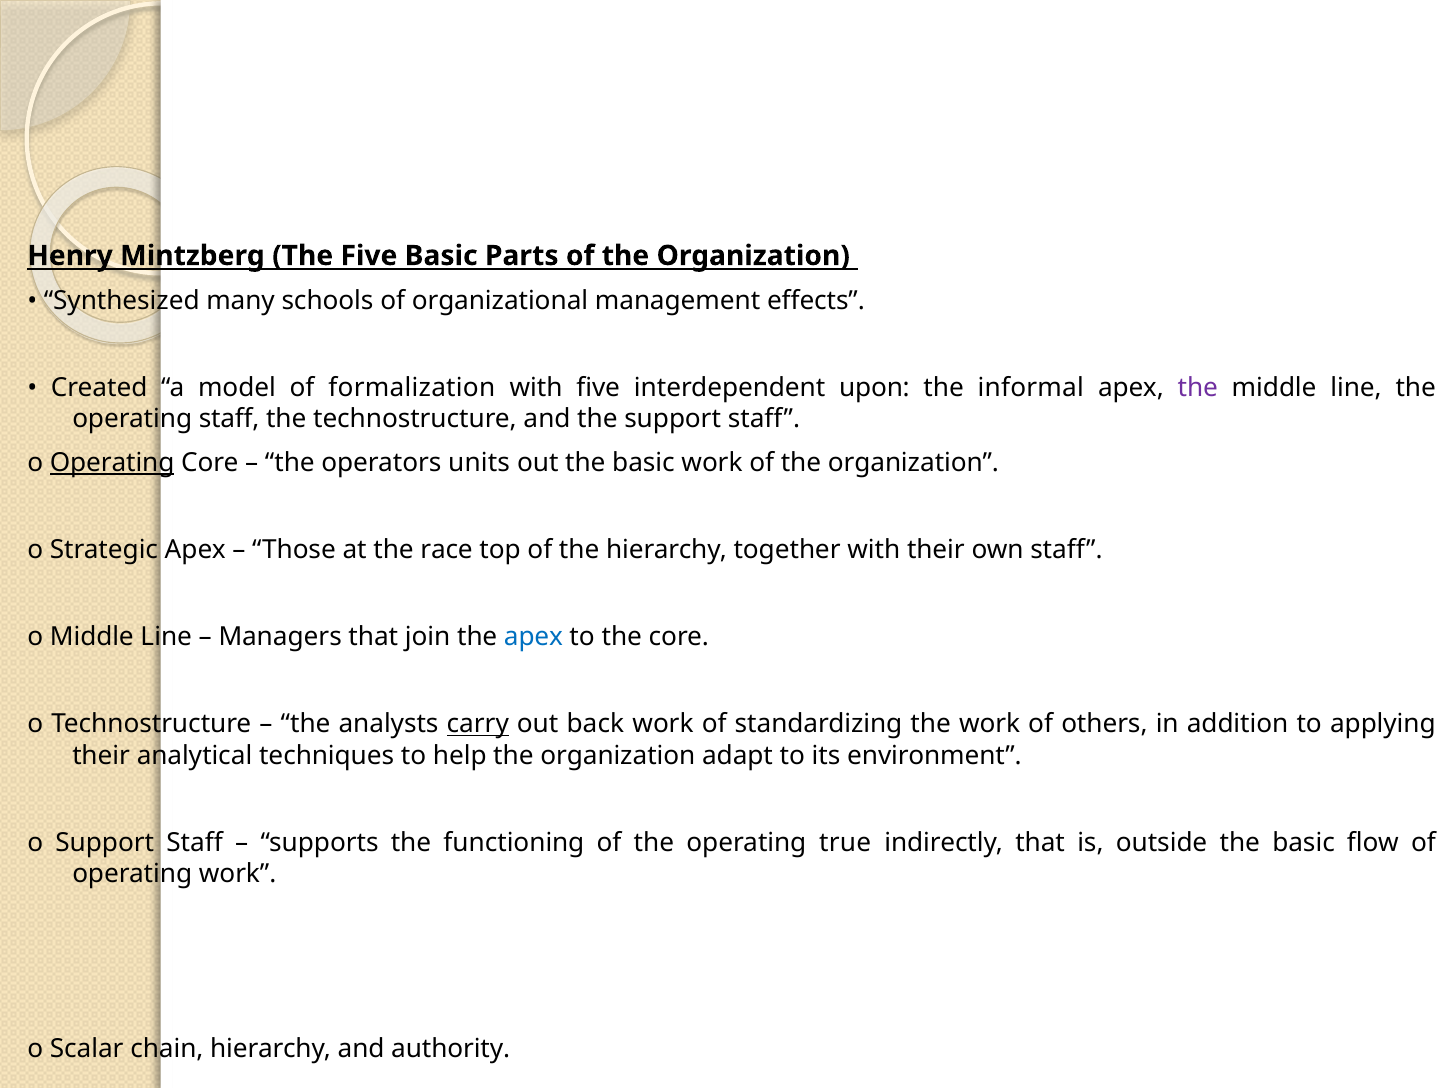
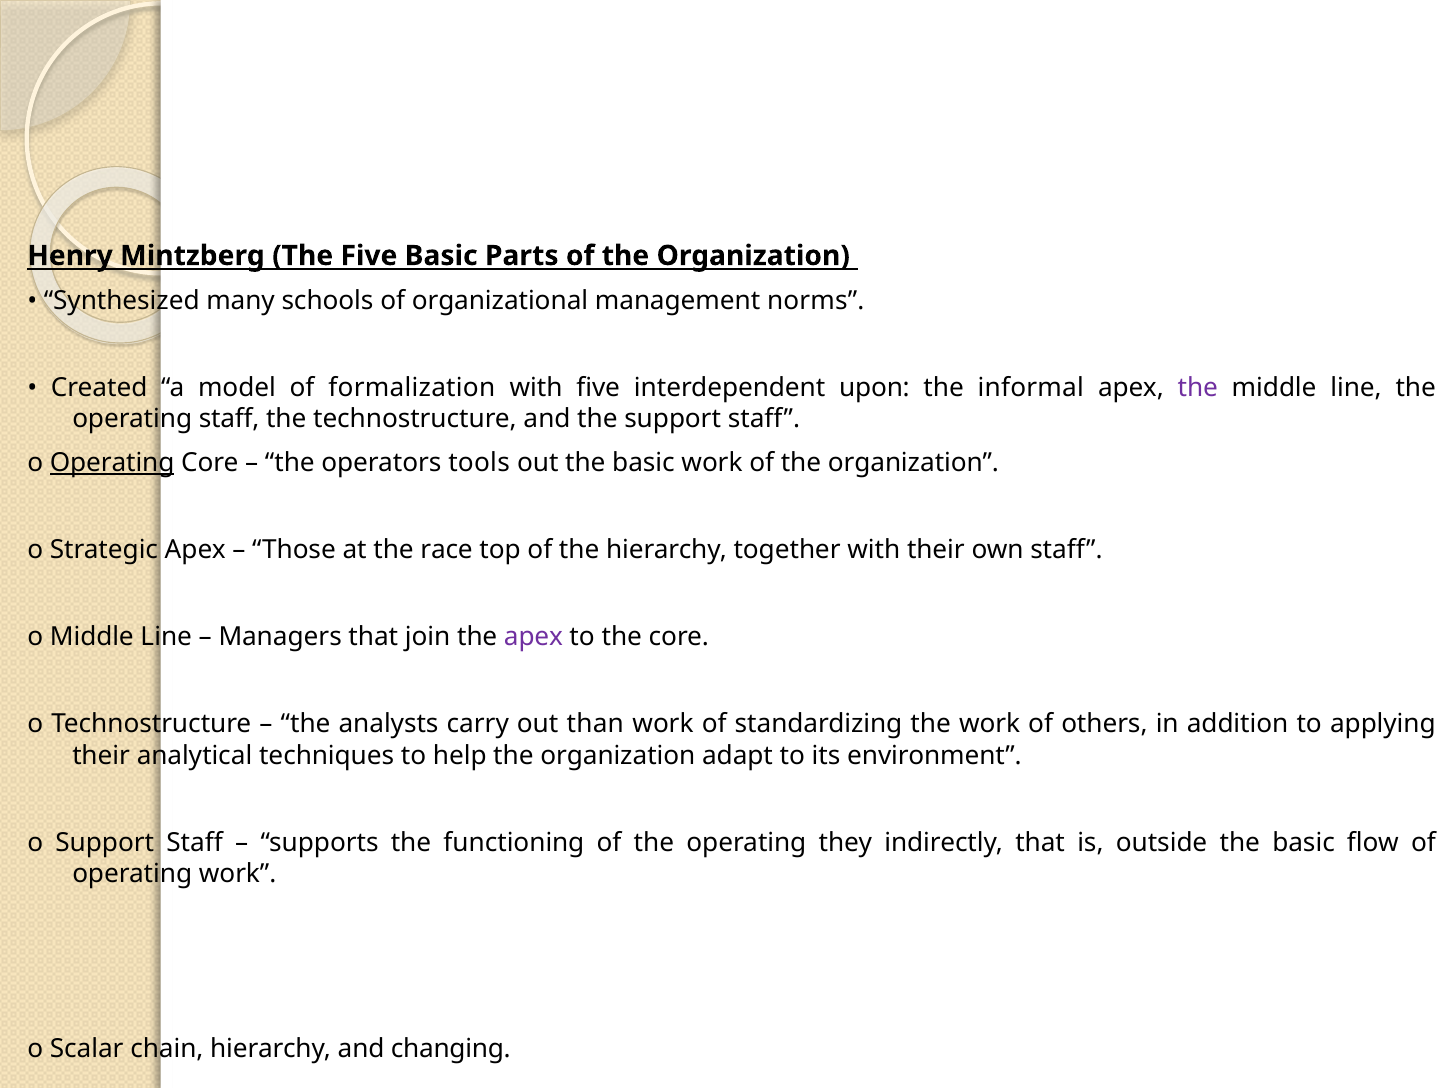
effects: effects -> norms
units: units -> tools
apex at (533, 637) colour: blue -> purple
carry underline: present -> none
back: back -> than
true: true -> they
authority: authority -> changing
